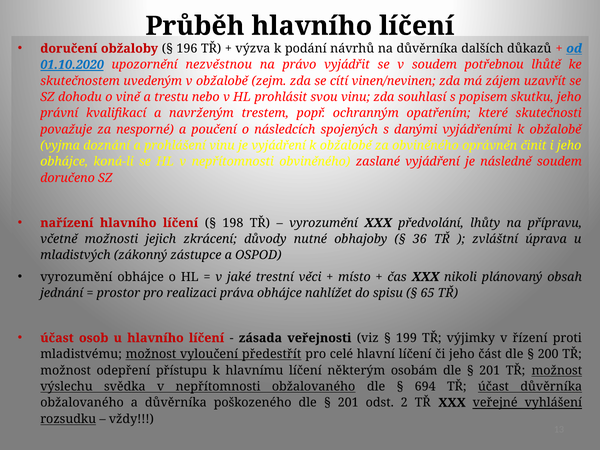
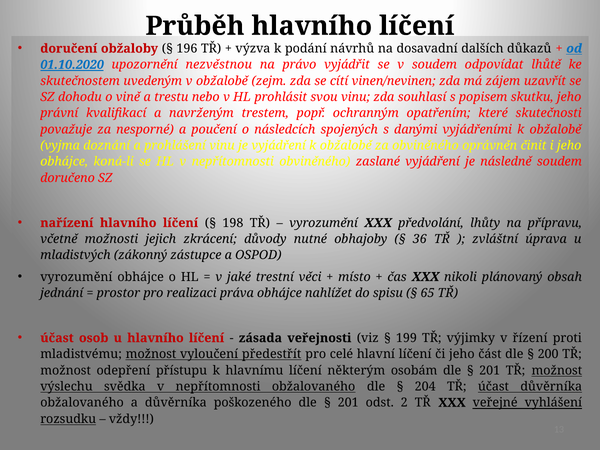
na důvěrníka: důvěrníka -> dosavadní
potřebnou: potřebnou -> odpovídat
694: 694 -> 204
